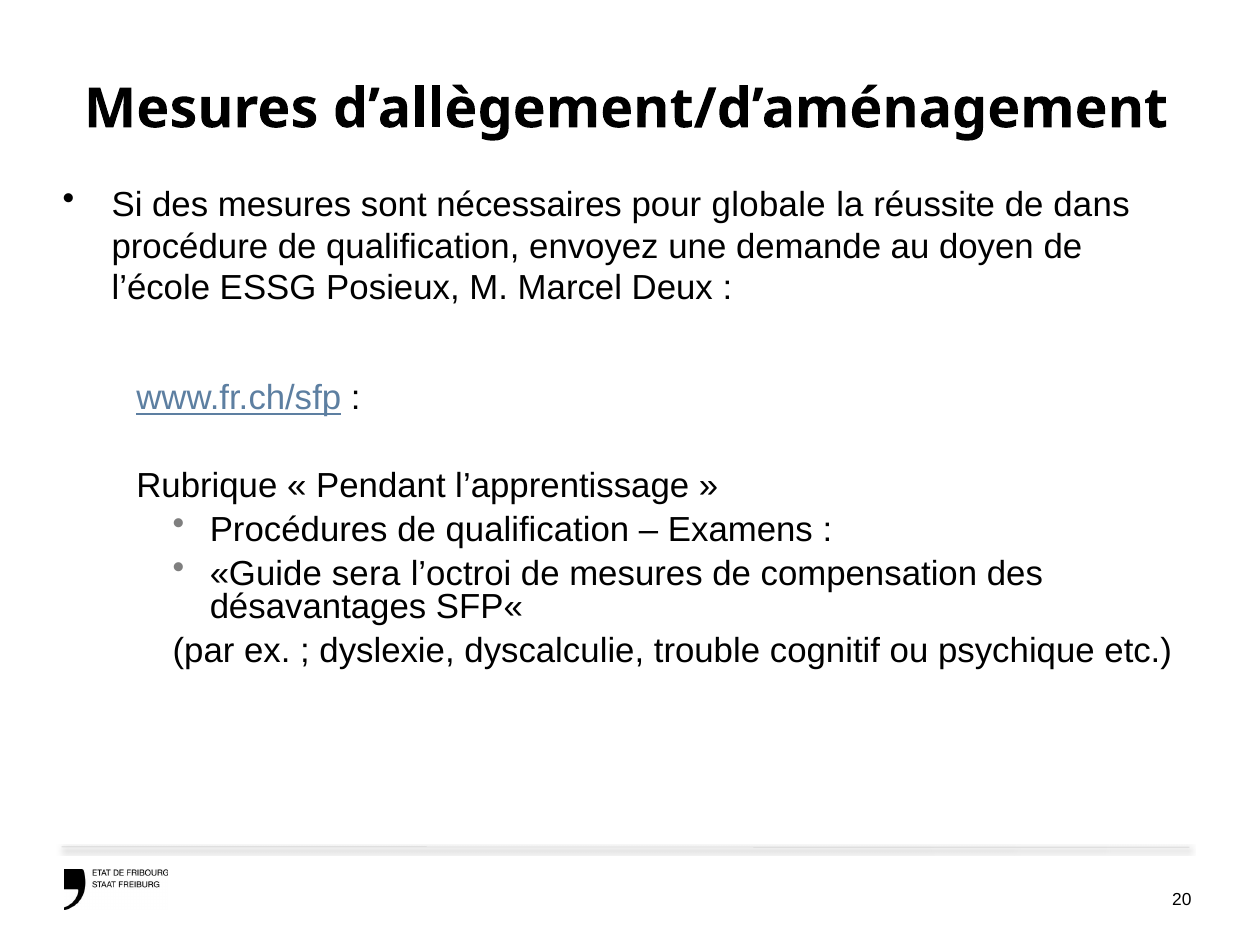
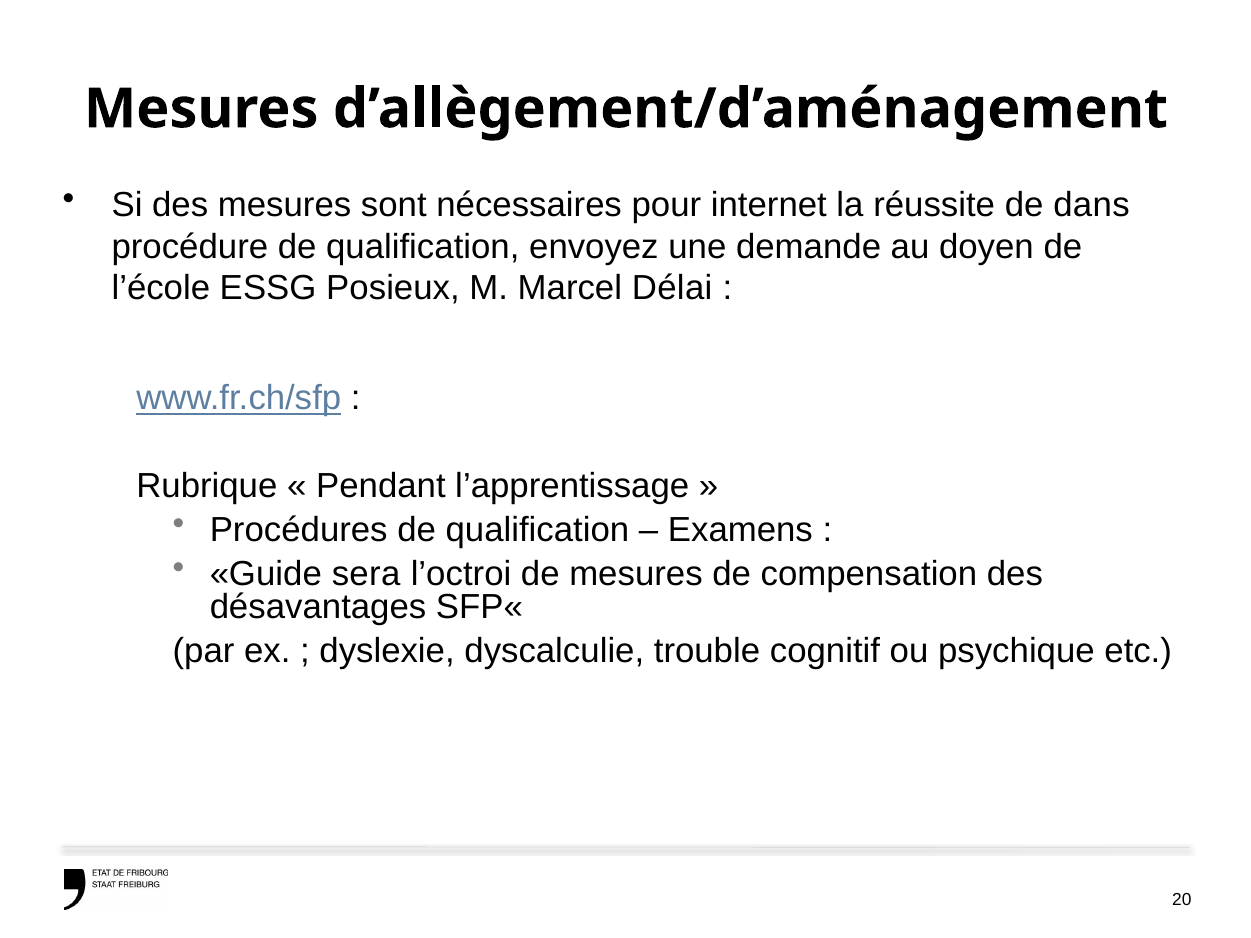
globale: globale -> internet
Deux: Deux -> Délai
